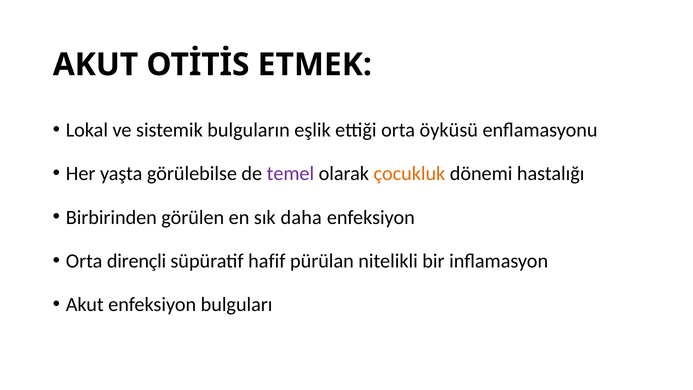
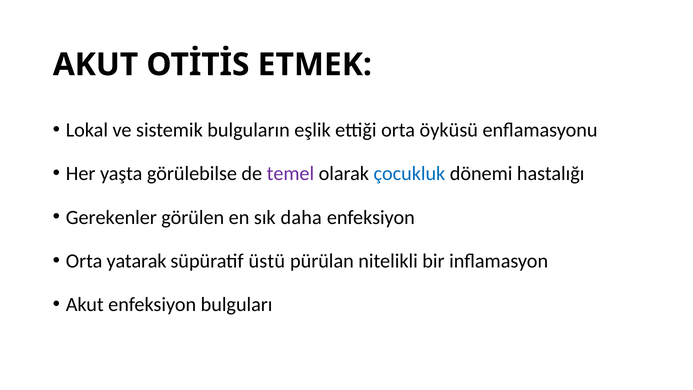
çocukluk colour: orange -> blue
Birbirinden: Birbirinden -> Gerekenler
dirençli: dirençli -> yatarak
hafif: hafif -> üstü
